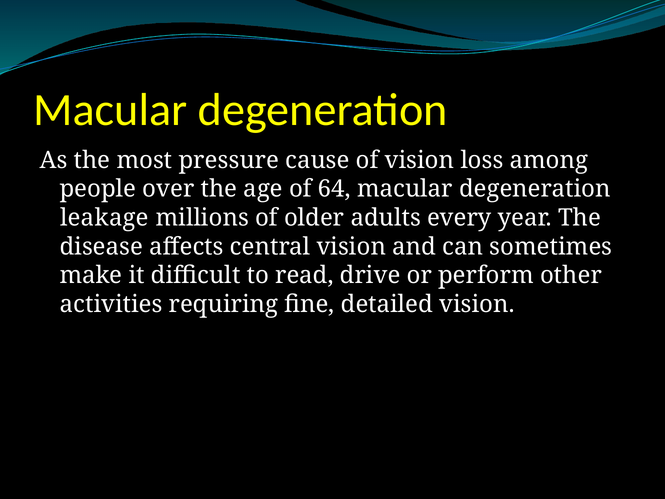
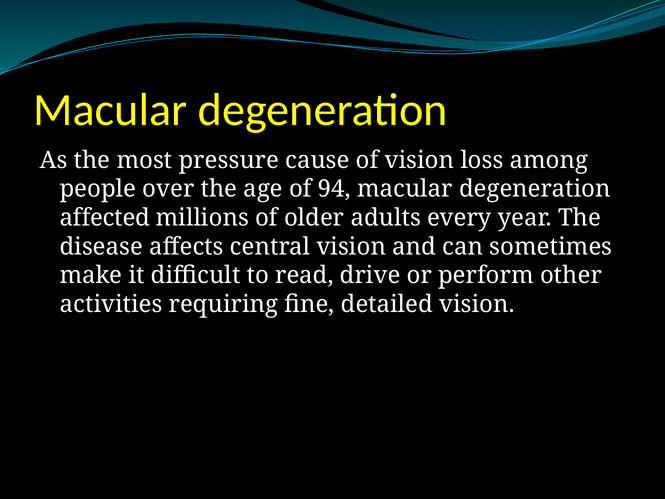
64: 64 -> 94
leakage: leakage -> affected
